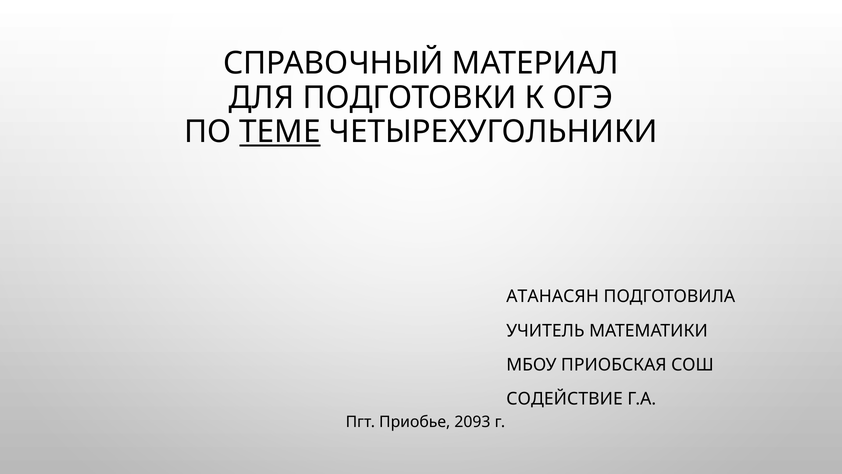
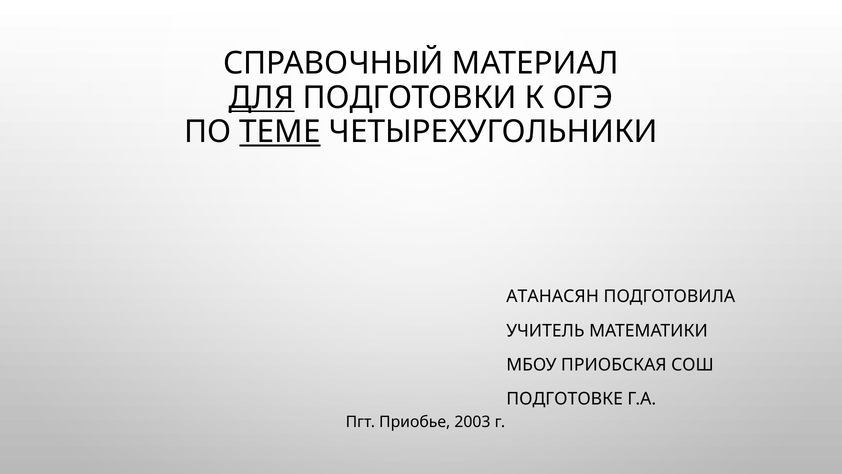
ДЛЯ underline: none -> present
СОДЕЙСТВИЕ: СОДЕЙСТВИЕ -> ПОДГОТОВКЕ
2093: 2093 -> 2003
